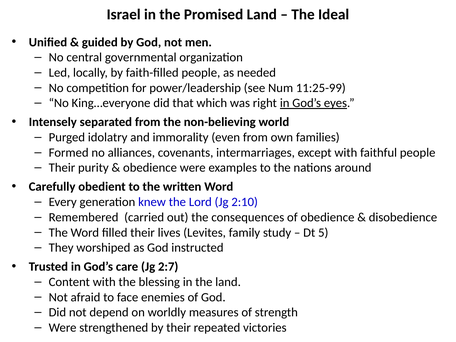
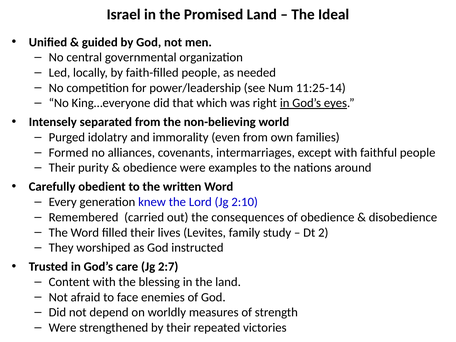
11:25-99: 11:25-99 -> 11:25-14
5: 5 -> 2
